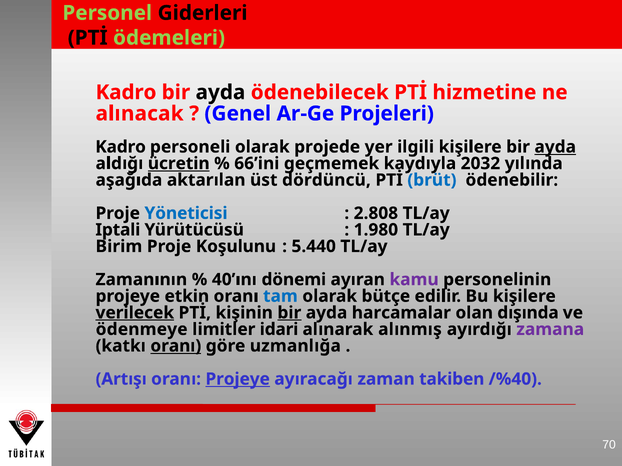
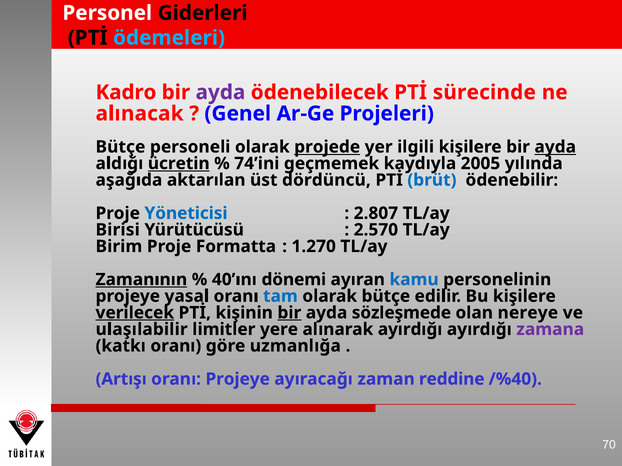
Personel colour: light green -> white
ödemeleri colour: light green -> light blue
ayda at (220, 92) colour: black -> purple
hizmetine: hizmetine -> sürecinde
Kadro at (121, 147): Kadro -> Bütçe
projede underline: none -> present
66’ini: 66’ini -> 74’ini
2032: 2032 -> 2005
2.808: 2.808 -> 2.807
Iptali: Iptali -> Birisi
1.980: 1.980 -> 2.570
Koşulunu: Koşulunu -> Formatta
5.440: 5.440 -> 1.270
Zamanının underline: none -> present
kamu colour: purple -> blue
etkin: etkin -> yasal
harcamalar: harcamalar -> sözleşmede
dışında: dışında -> nereye
ödenmeye: ödenmeye -> ulaşılabilir
idari: idari -> yere
alınarak alınmış: alınmış -> ayırdığı
oranı at (176, 346) underline: present -> none
Projeye at (238, 379) underline: present -> none
takiben: takiben -> reddine
